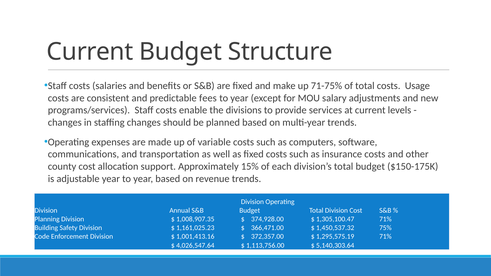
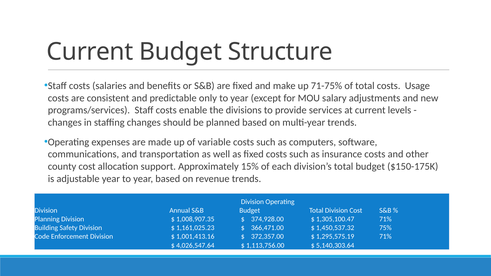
fees: fees -> only
